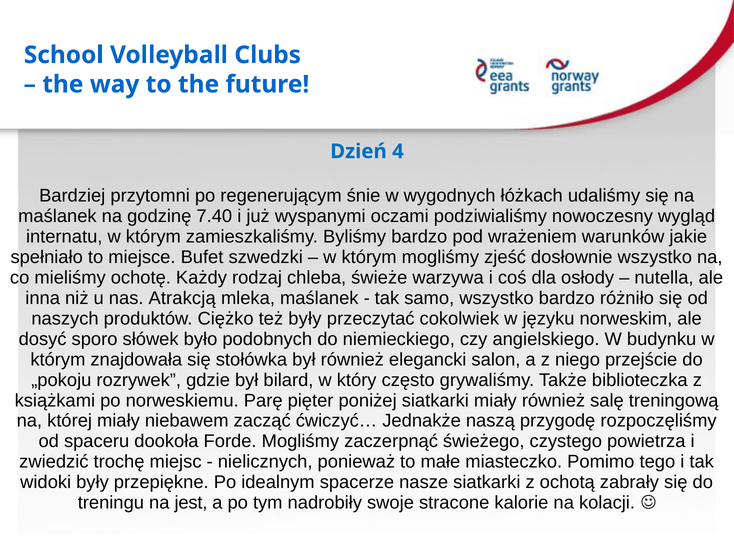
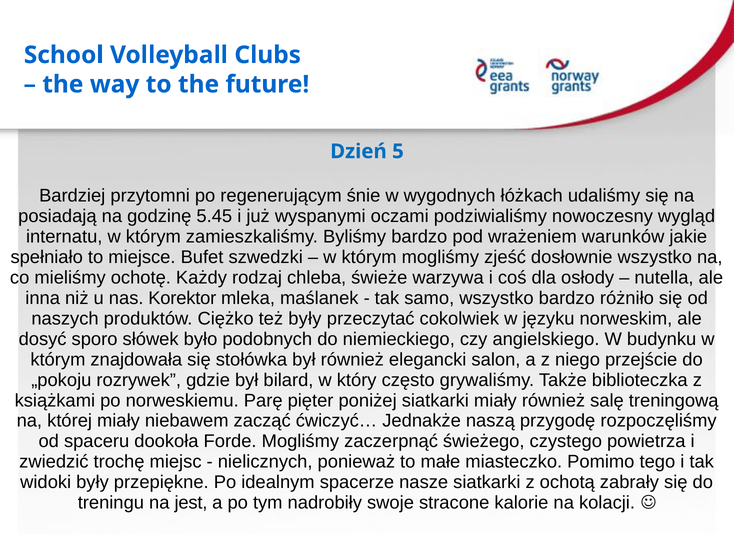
4: 4 -> 5
maślanek at (57, 216): maślanek -> posiadają
7.40: 7.40 -> 5.45
Atrakcją: Atrakcją -> Korektor
